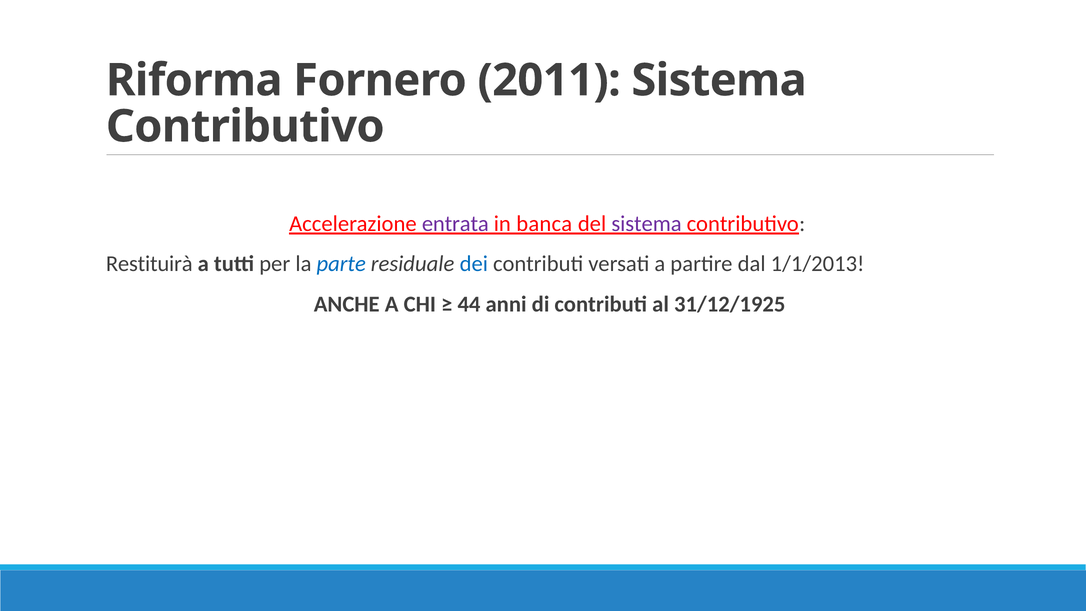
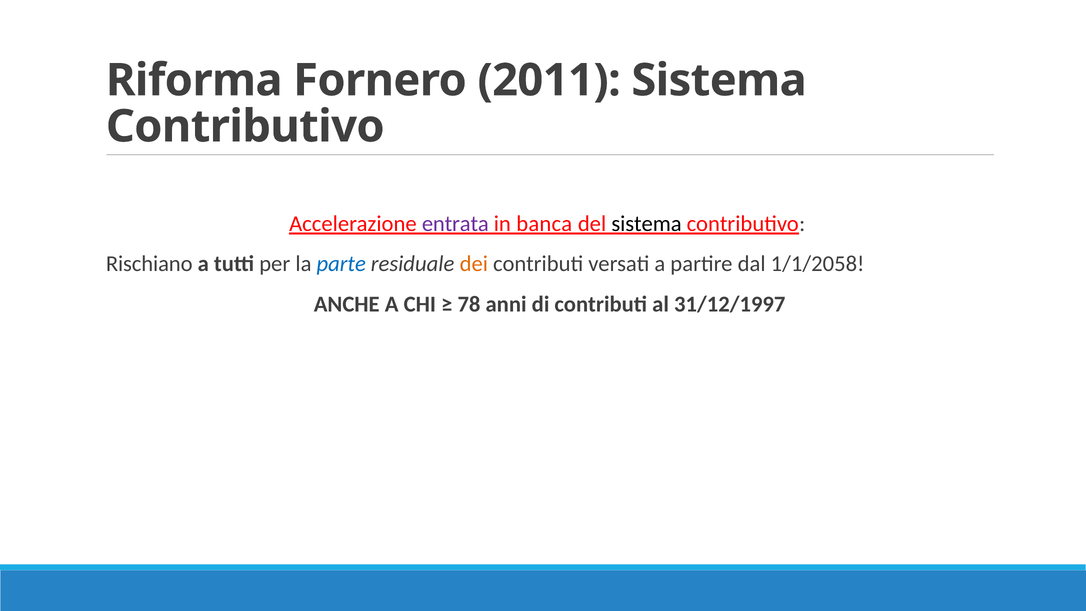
sistema at (647, 224) colour: purple -> black
Restituirà: Restituirà -> Rischiano
dei colour: blue -> orange
1/1/2013: 1/1/2013 -> 1/1/2058
44: 44 -> 78
31/12/1925: 31/12/1925 -> 31/12/1997
